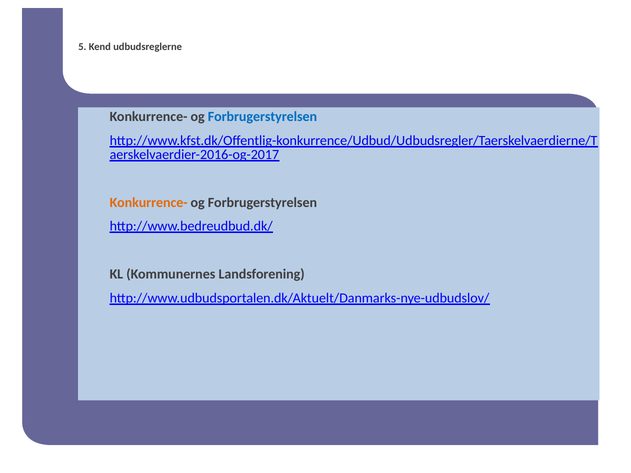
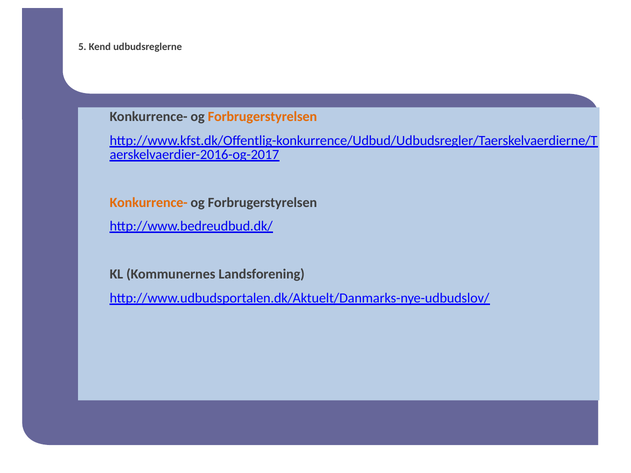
Forbrugerstyrelsen at (262, 117) colour: blue -> orange
